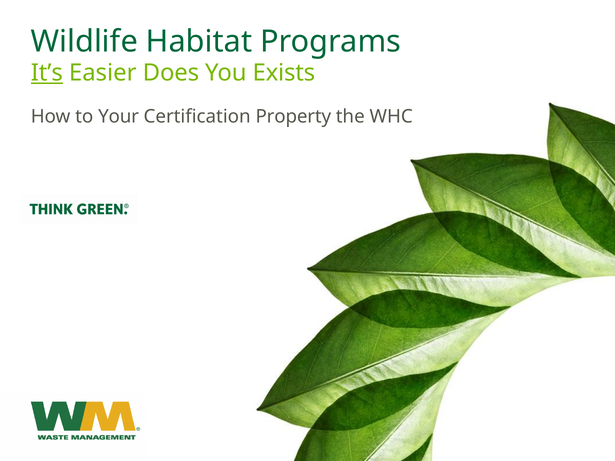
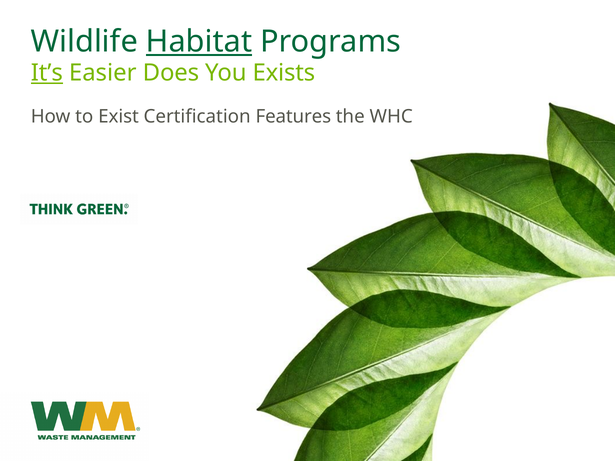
Habitat underline: none -> present
Your: Your -> Exist
Property: Property -> Features
